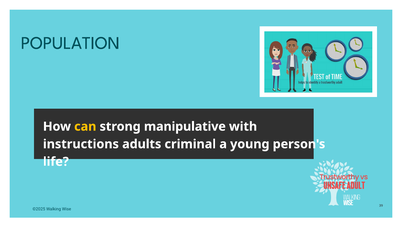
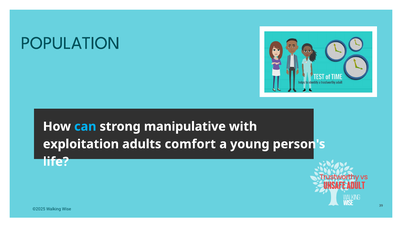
can colour: yellow -> light blue
instructions: instructions -> exploitation
criminal: criminal -> comfort
